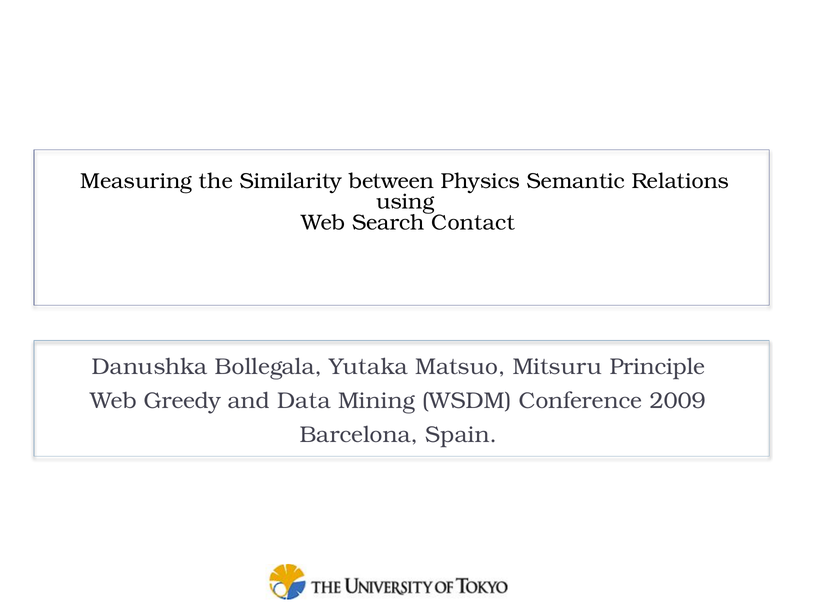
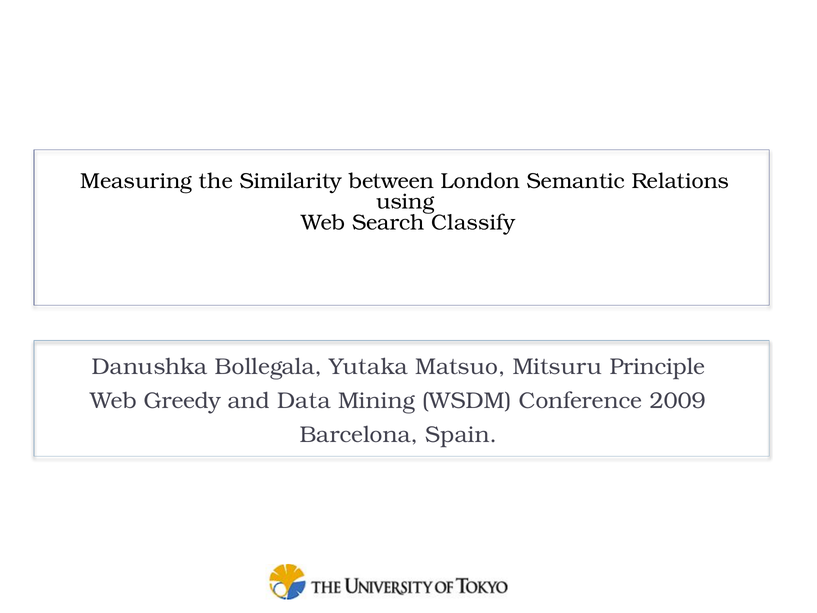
Physics: Physics -> London
Contact: Contact -> Classify
